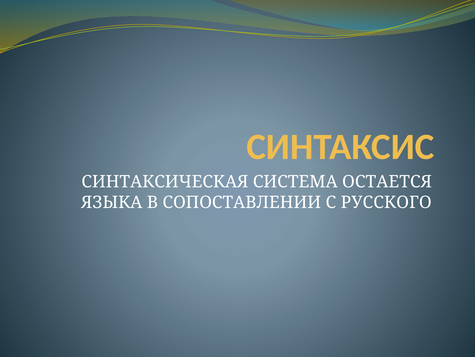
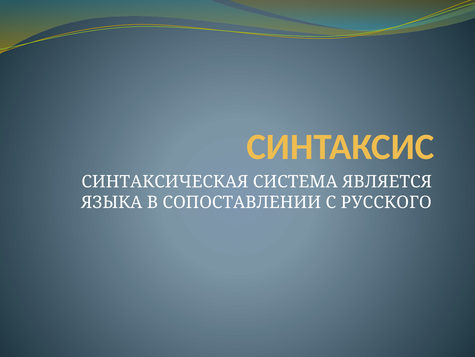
ОСТАЕТСЯ: ОСТАЕТСЯ -> ЯВЛЯЕТСЯ
